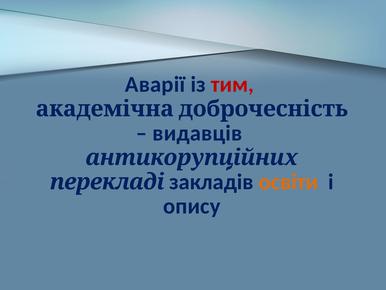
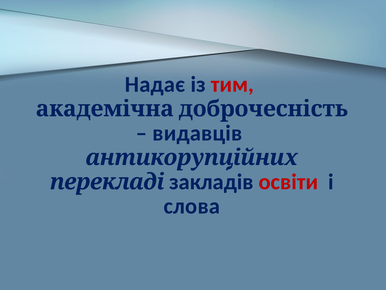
Аварії: Аварії -> Надає
освіти colour: orange -> red
опису: опису -> слова
